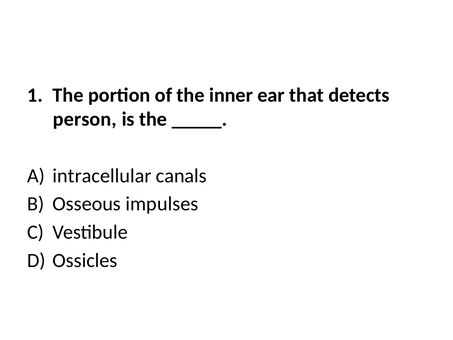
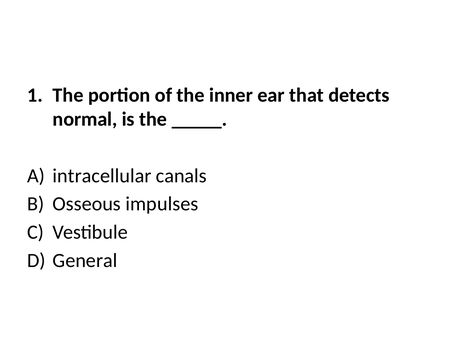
person: person -> normal
Ossicles: Ossicles -> General
